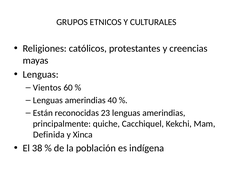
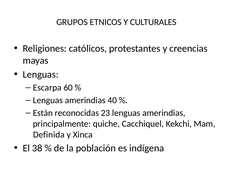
Vientos: Vientos -> Escarpa
